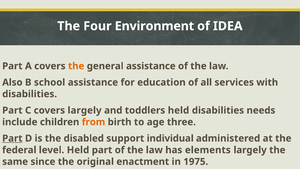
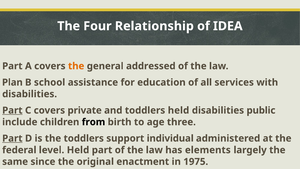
Environment: Environment -> Relationship
general assistance: assistance -> addressed
Also: Also -> Plan
Part at (12, 110) underline: none -> present
covers largely: largely -> private
needs: needs -> public
from colour: orange -> black
the disabled: disabled -> toddlers
